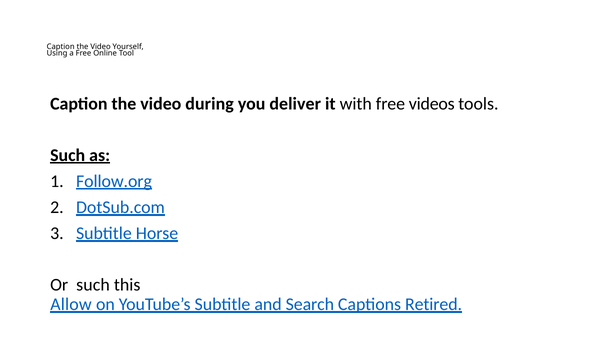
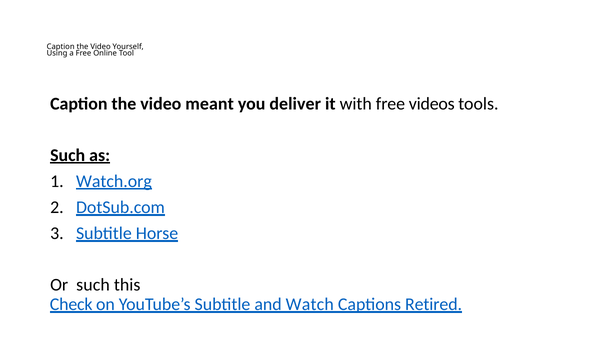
during: during -> meant
Follow.org: Follow.org -> Watch.org
Allow: Allow -> Check
Search: Search -> Watch
